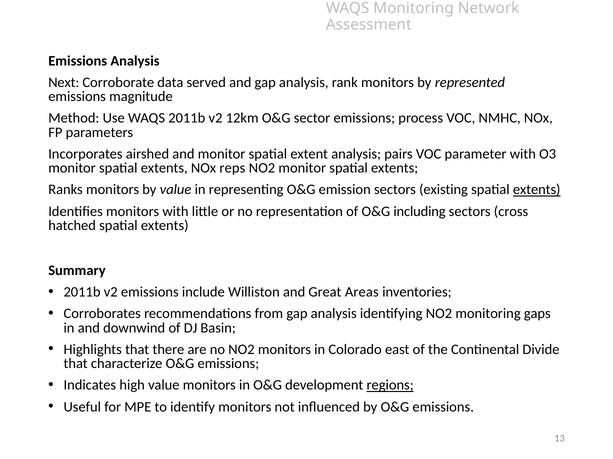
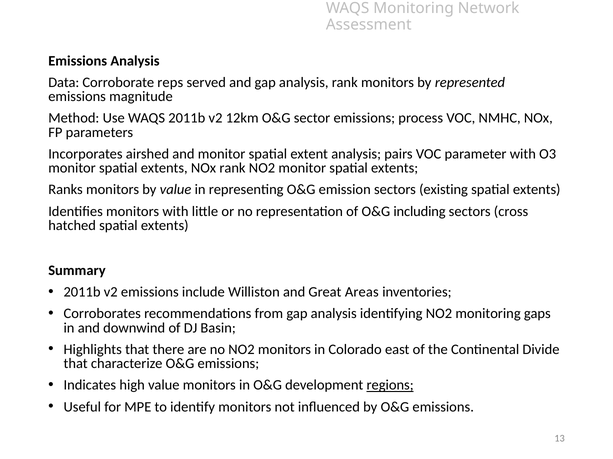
Next: Next -> Data
data: data -> reps
NOx reps: reps -> rank
extents at (537, 190) underline: present -> none
